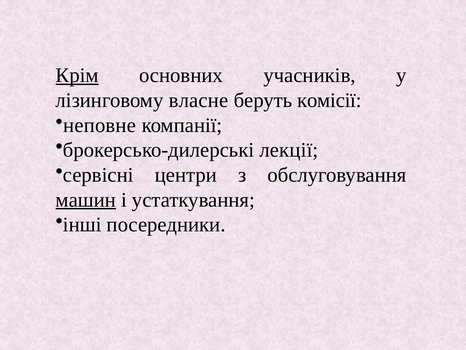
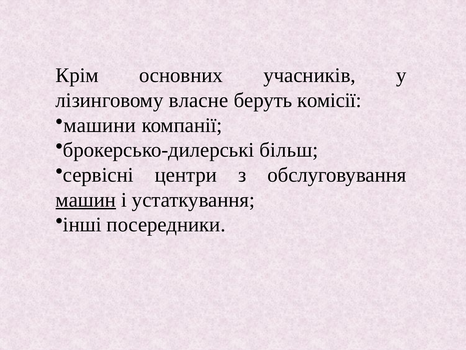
Крім underline: present -> none
неповне: неповне -> машини
лекції: лекції -> більш
